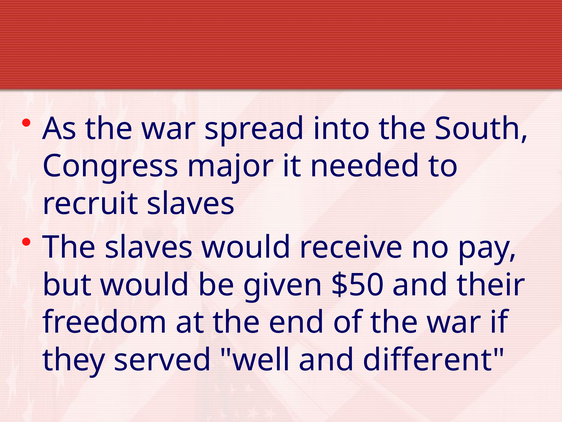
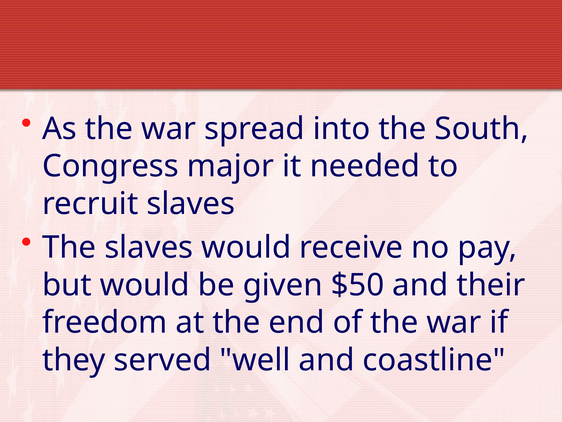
different: different -> coastline
